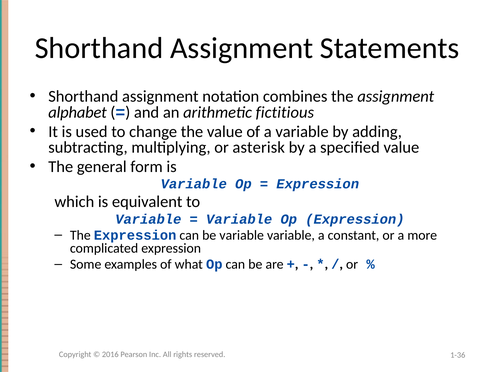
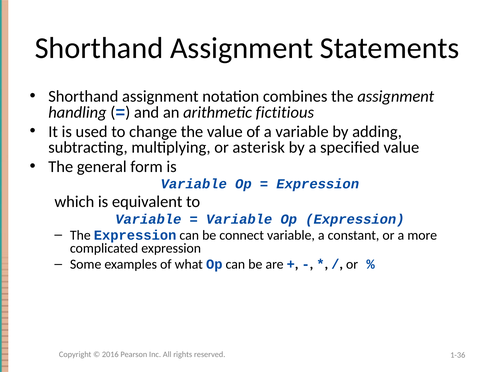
alphabet: alphabet -> handling
be variable: variable -> connect
